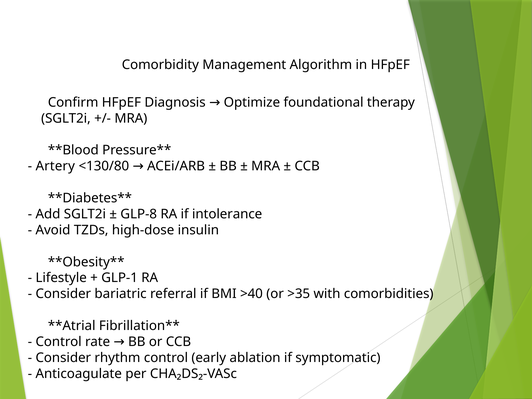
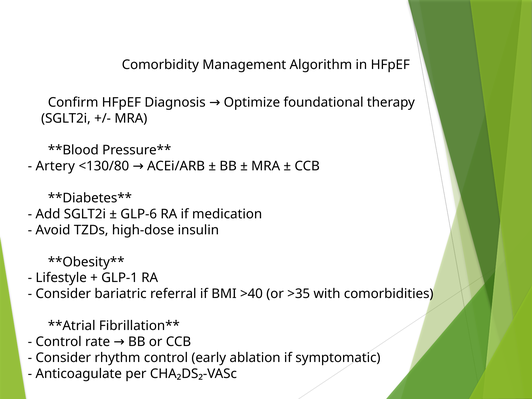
GLP-8: GLP-8 -> GLP-6
intolerance: intolerance -> medication
